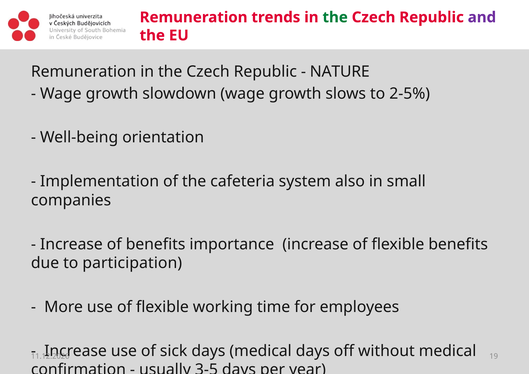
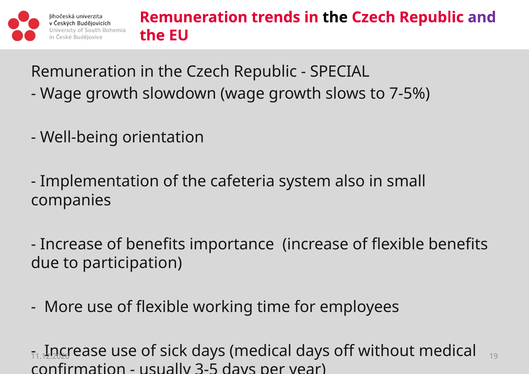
the at (335, 17) colour: green -> black
NATURE: NATURE -> SPECIAL
2-5%: 2-5% -> 7-5%
